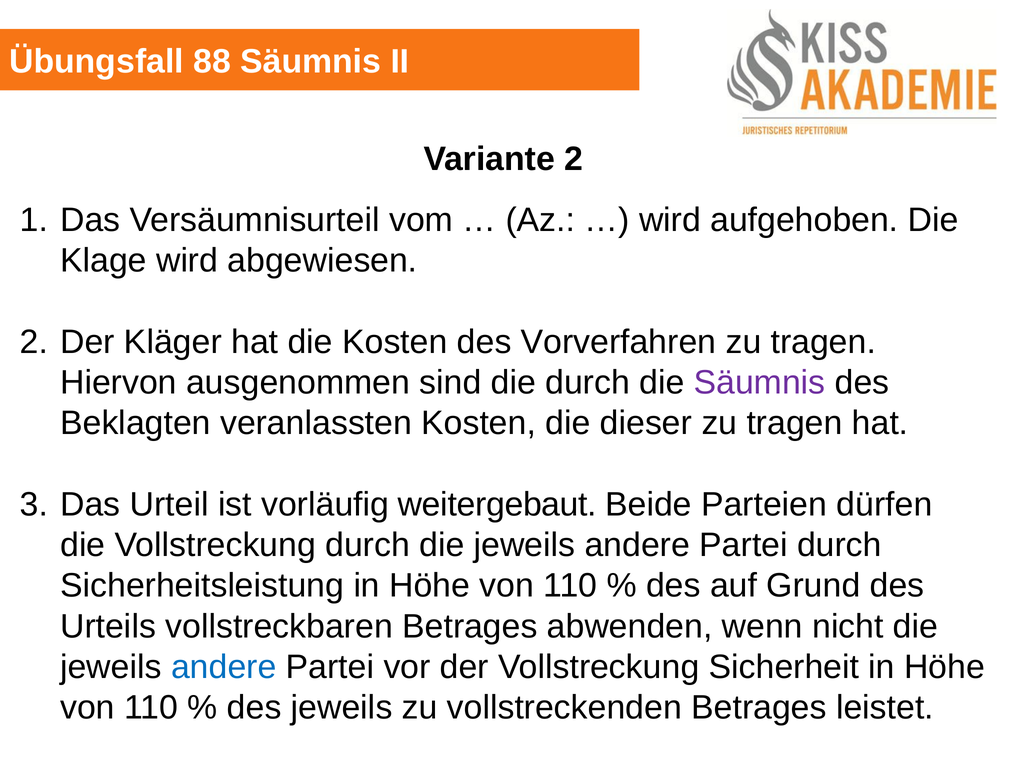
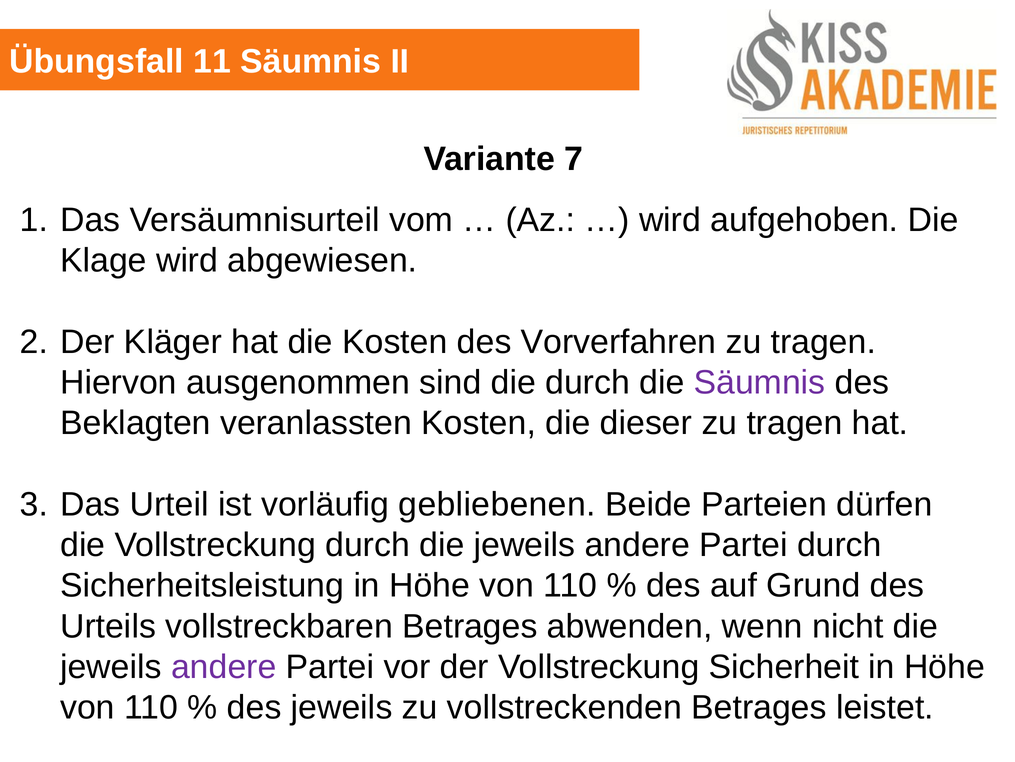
88: 88 -> 11
Variante 2: 2 -> 7
weitergebaut: weitergebaut -> gebliebenen
andere at (224, 666) colour: blue -> purple
